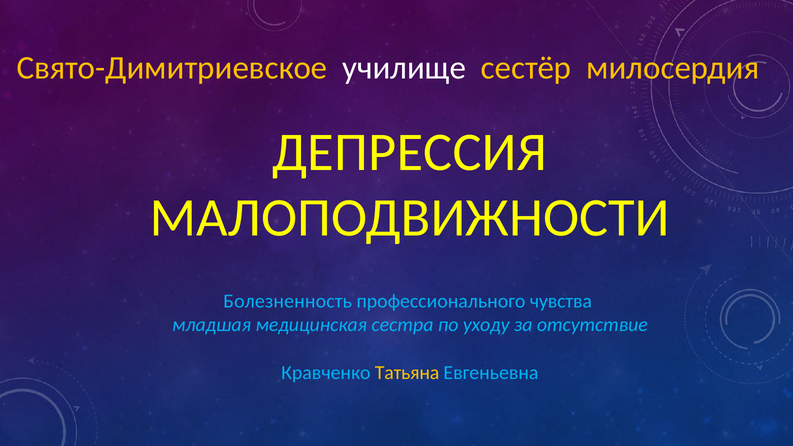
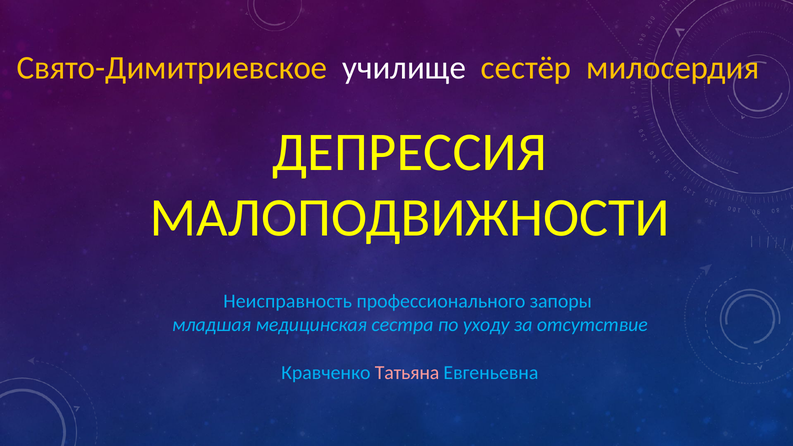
Болезненность: Болезненность -> Неисправность
чувства: чувства -> запоры
Татьяна colour: yellow -> pink
